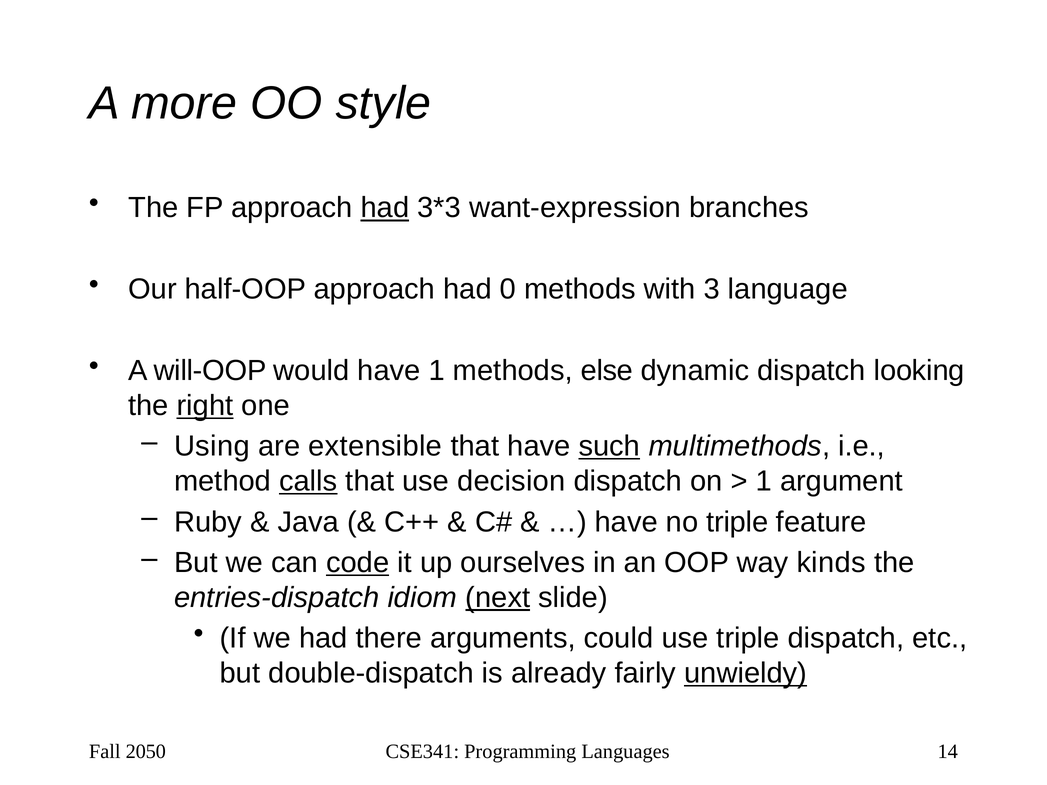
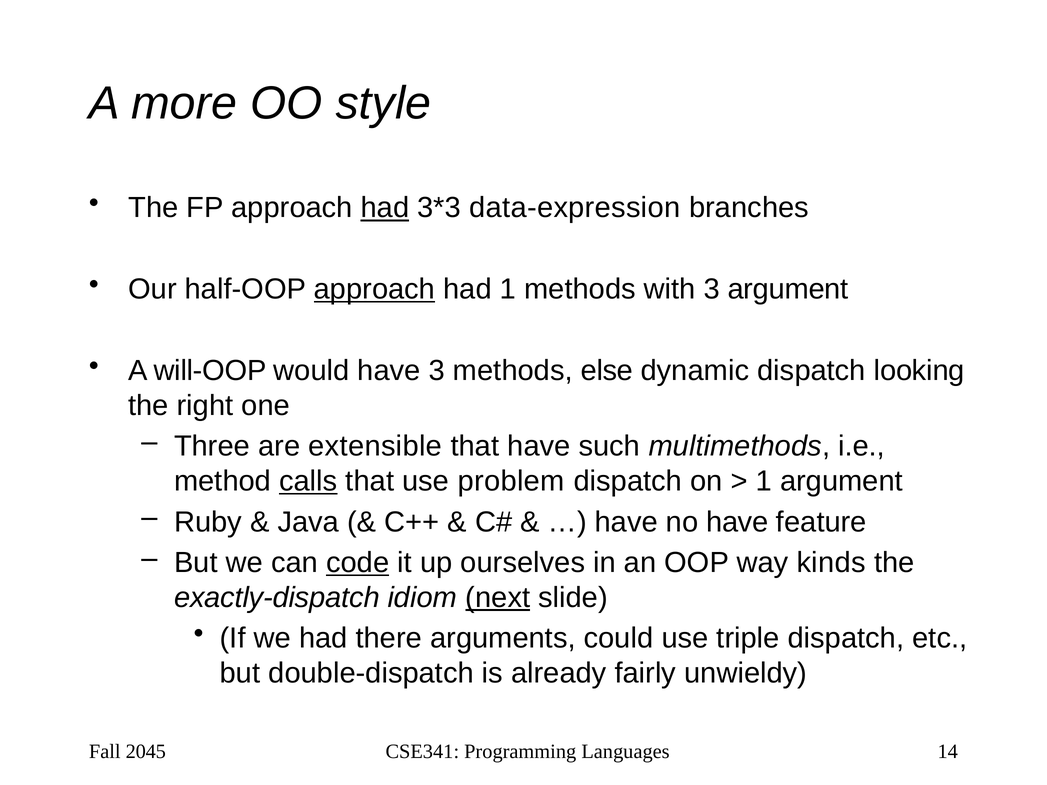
want-expression: want-expression -> data-expression
approach at (374, 289) underline: none -> present
had 0: 0 -> 1
3 language: language -> argument
have 1: 1 -> 3
right underline: present -> none
Using: Using -> Three
such underline: present -> none
decision: decision -> problem
no triple: triple -> have
entries-dispatch: entries-dispatch -> exactly-dispatch
unwieldy underline: present -> none
2050: 2050 -> 2045
